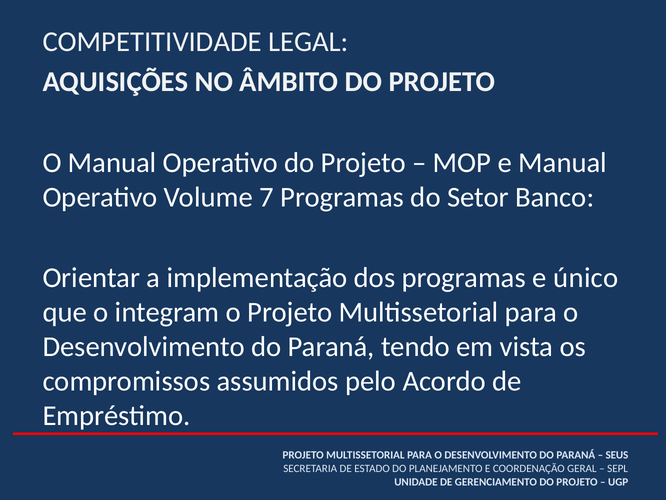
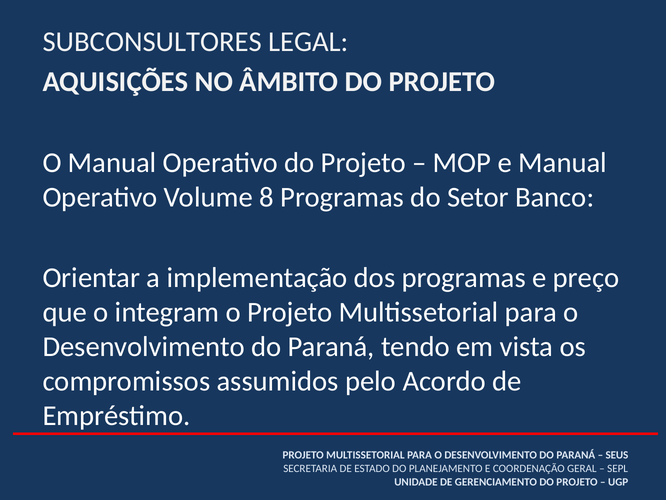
COMPETITIVIDADE: COMPETITIVIDADE -> SUBCONSULTORES
7: 7 -> 8
único: único -> preço
